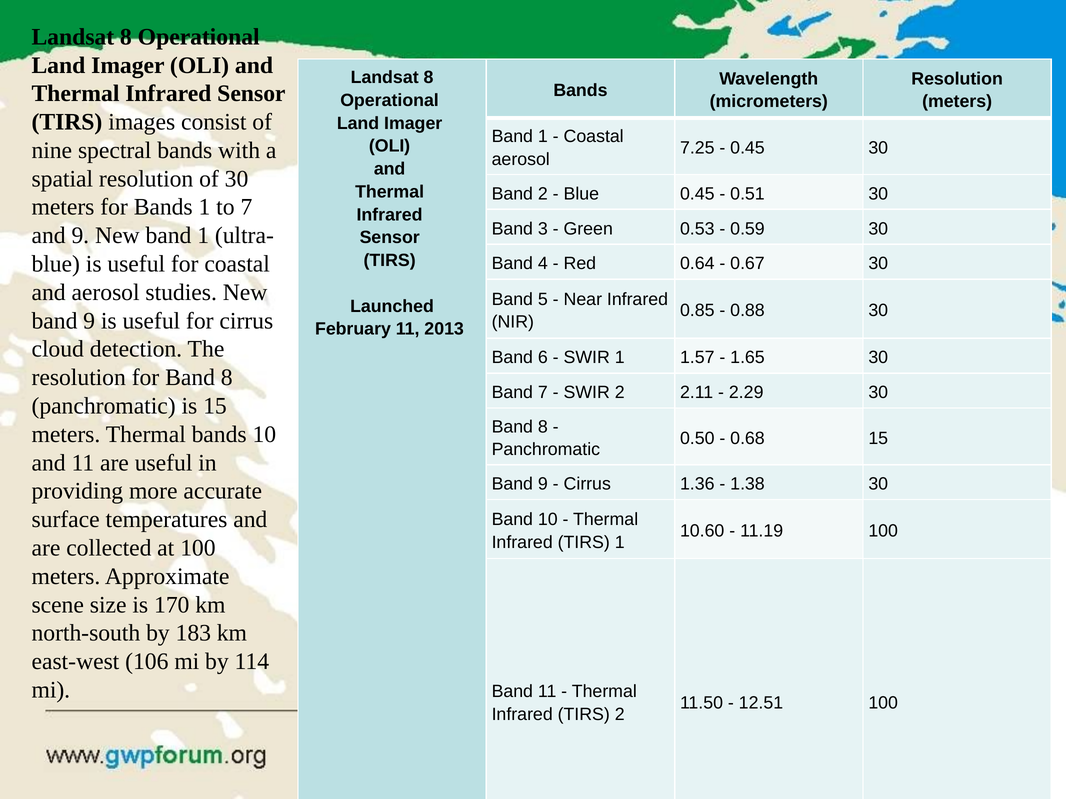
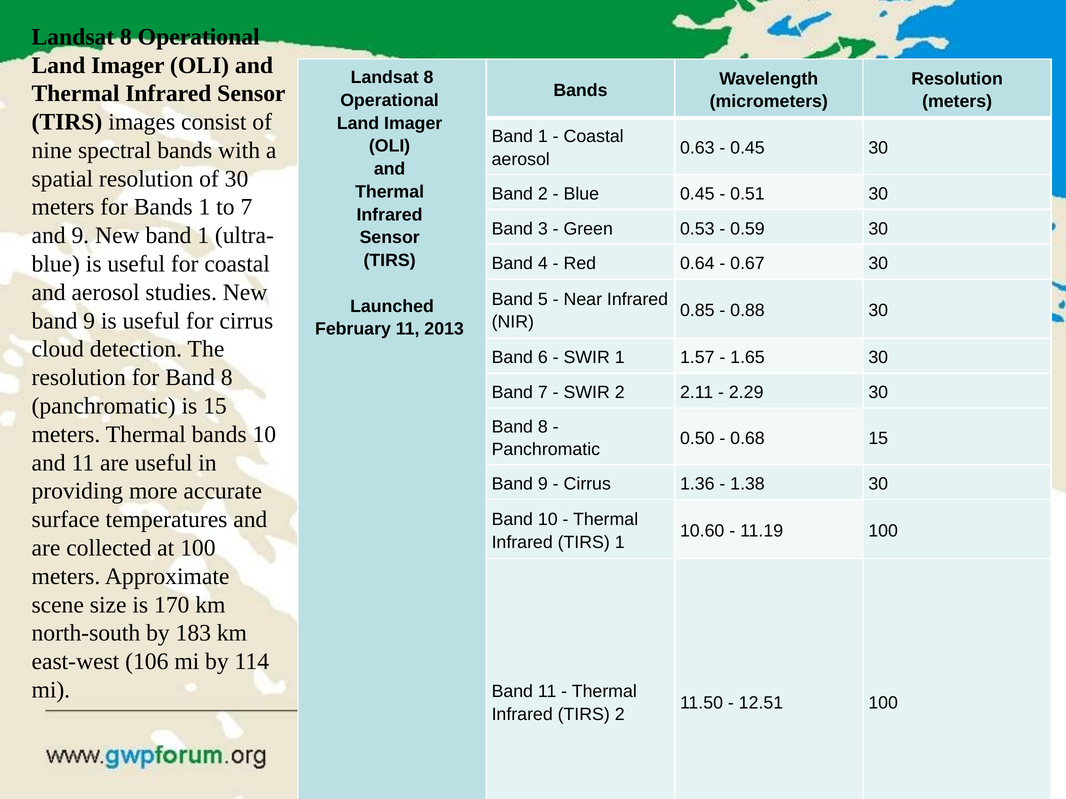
7.25: 7.25 -> 0.63
